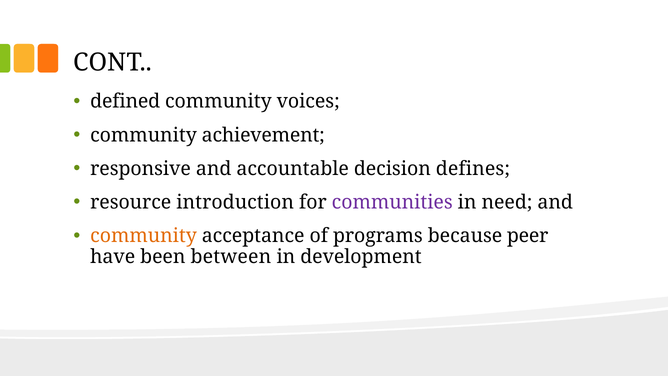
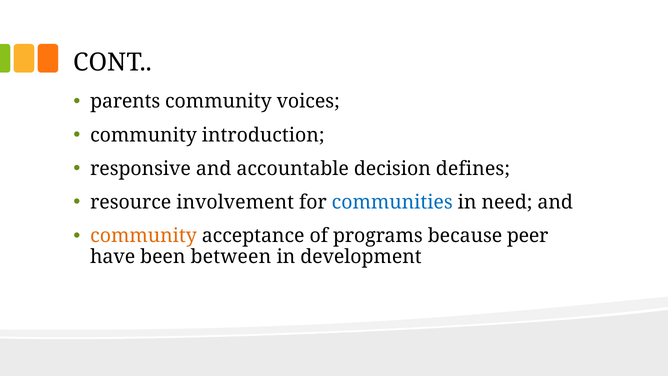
defined: defined -> parents
achievement: achievement -> introduction
introduction: introduction -> involvement
communities colour: purple -> blue
